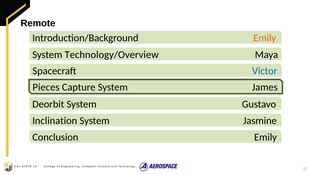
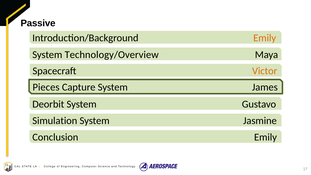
Remote: Remote -> Passive
Victor colour: blue -> orange
Inclination: Inclination -> Simulation
